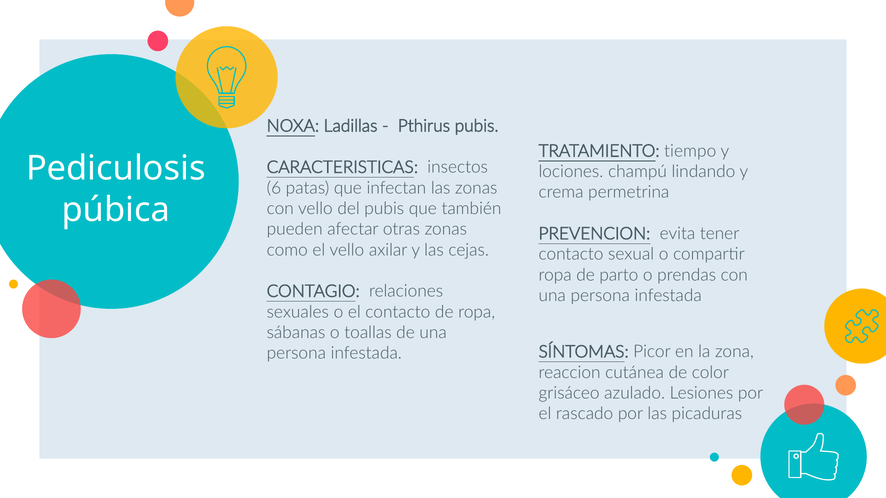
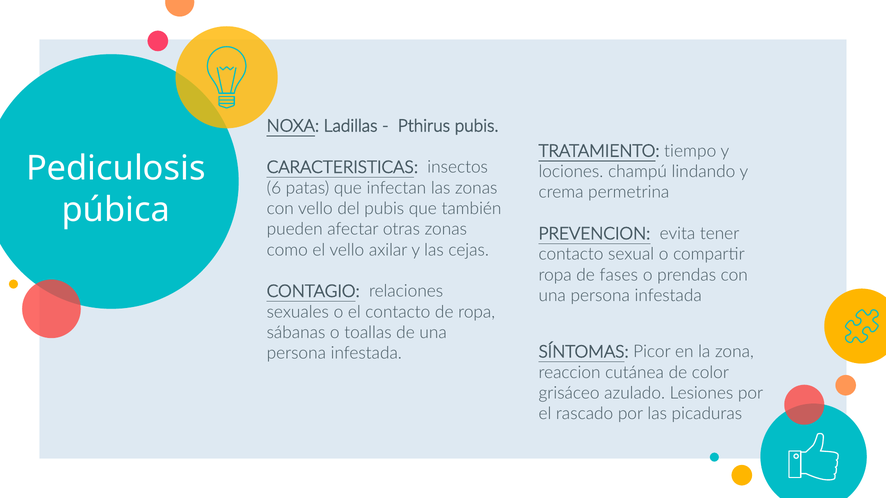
parto: parto -> fases
